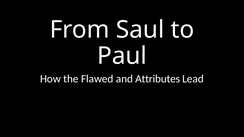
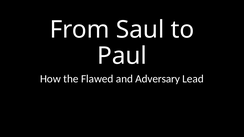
Attributes: Attributes -> Adversary
